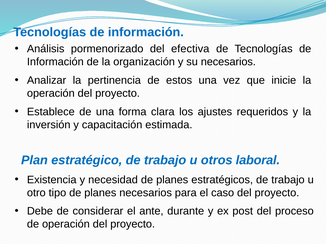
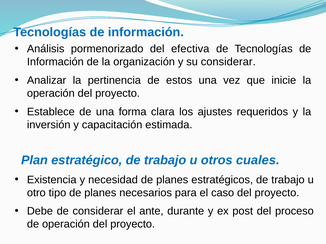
su necesarios: necesarios -> considerar
laboral: laboral -> cuales
